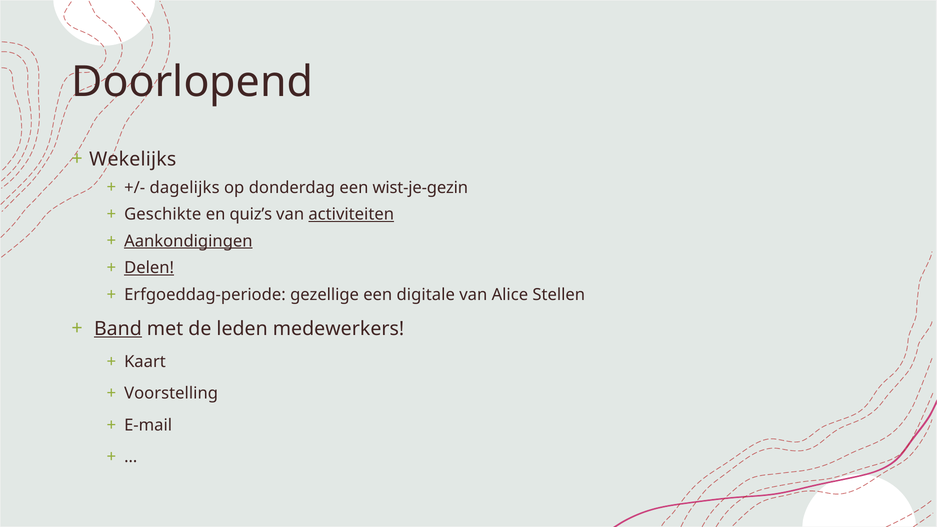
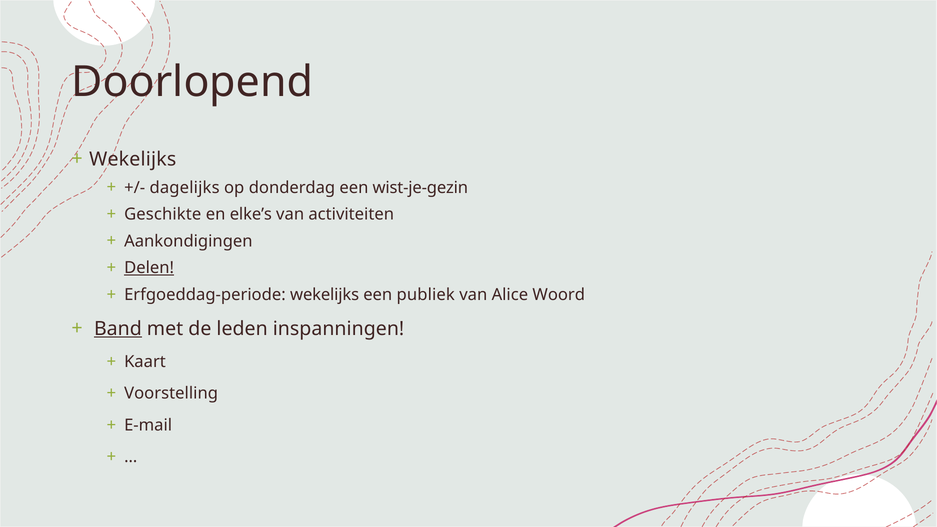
quiz’s: quiz’s -> elke’s
activiteiten underline: present -> none
Aankondigingen underline: present -> none
Erfgoeddag-periode gezellige: gezellige -> wekelijks
digitale: digitale -> publiek
Stellen: Stellen -> Woord
medewerkers: medewerkers -> inspanningen
